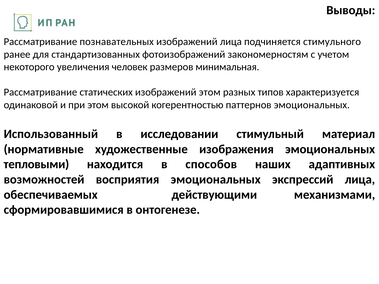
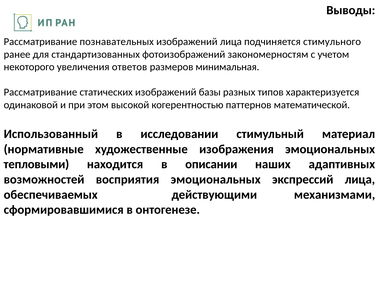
человек: человек -> ответов
изображений этом: этом -> базы
паттернов эмоциональных: эмоциональных -> математической
способов: способов -> описании
